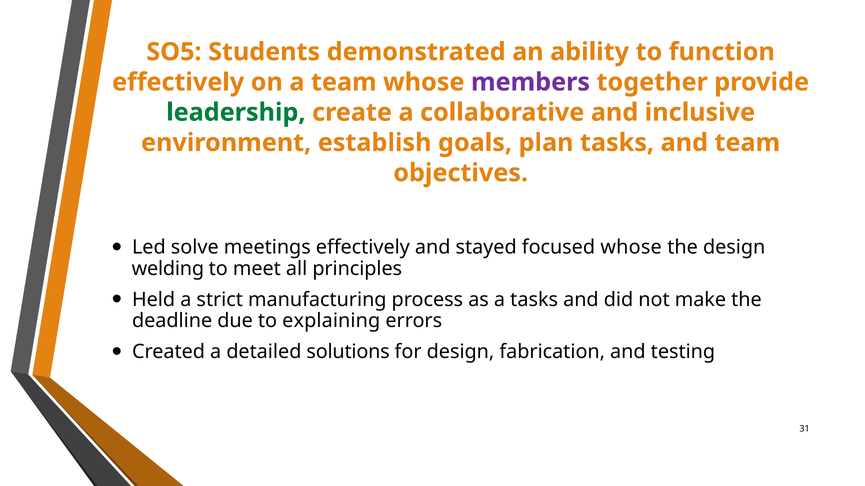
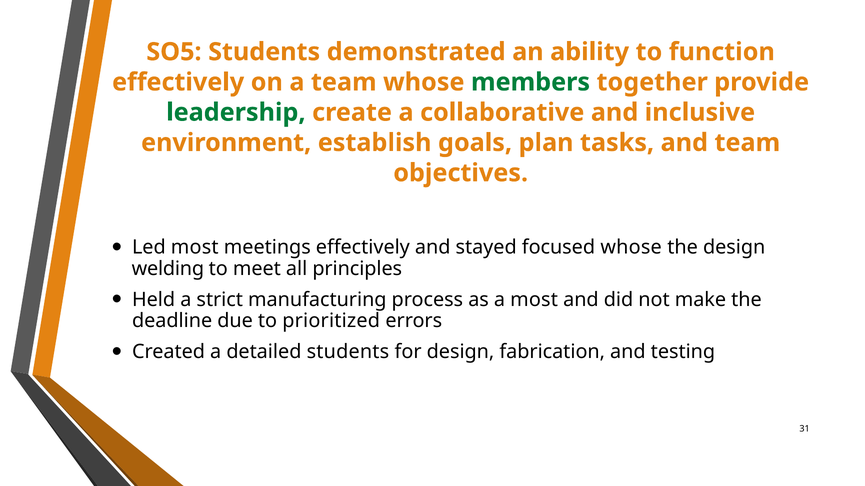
members colour: purple -> green
Led solve: solve -> most
a tasks: tasks -> most
explaining: explaining -> prioritized
detailed solutions: solutions -> students
